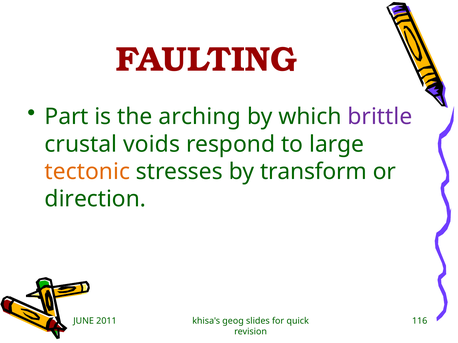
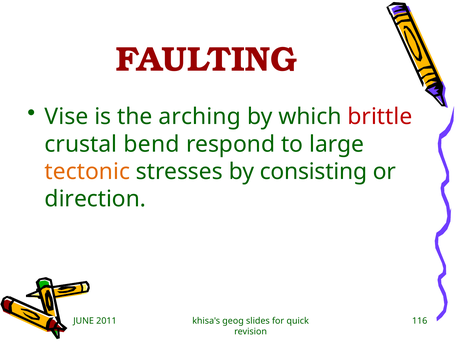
Part: Part -> Vise
brittle colour: purple -> red
voids: voids -> bend
transform: transform -> consisting
